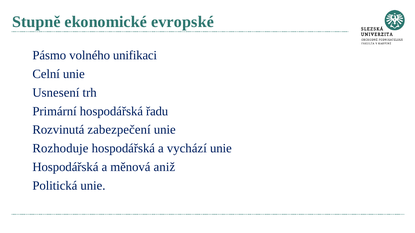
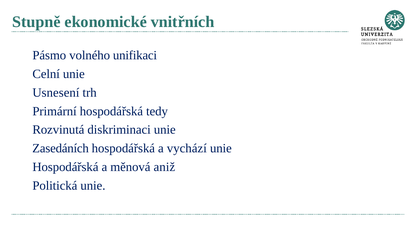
evropské: evropské -> vnitřních
řadu: řadu -> tedy
zabezpečení: zabezpečení -> diskriminaci
Rozhoduje: Rozhoduje -> Zasedáních
